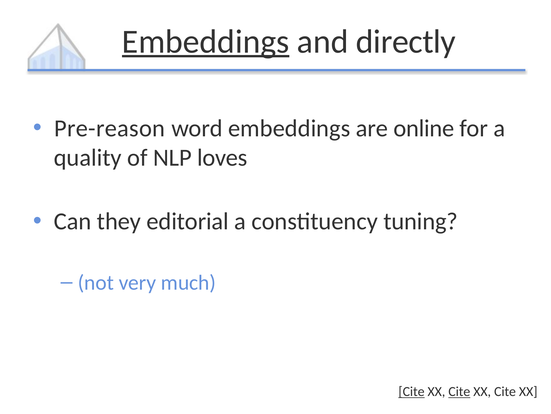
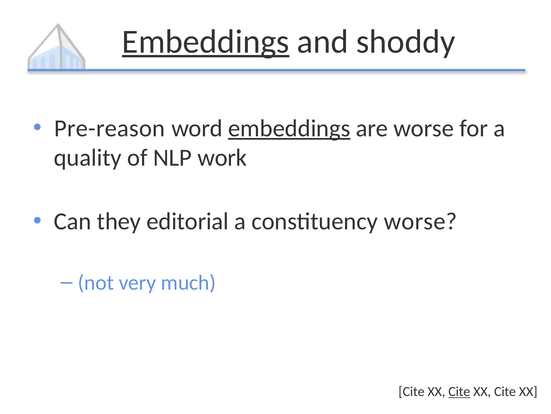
directly: directly -> shoddy
embeddings at (289, 128) underline: none -> present
are online: online -> worse
loves: loves -> work
constituency tuning: tuning -> worse
Cite at (412, 391) underline: present -> none
